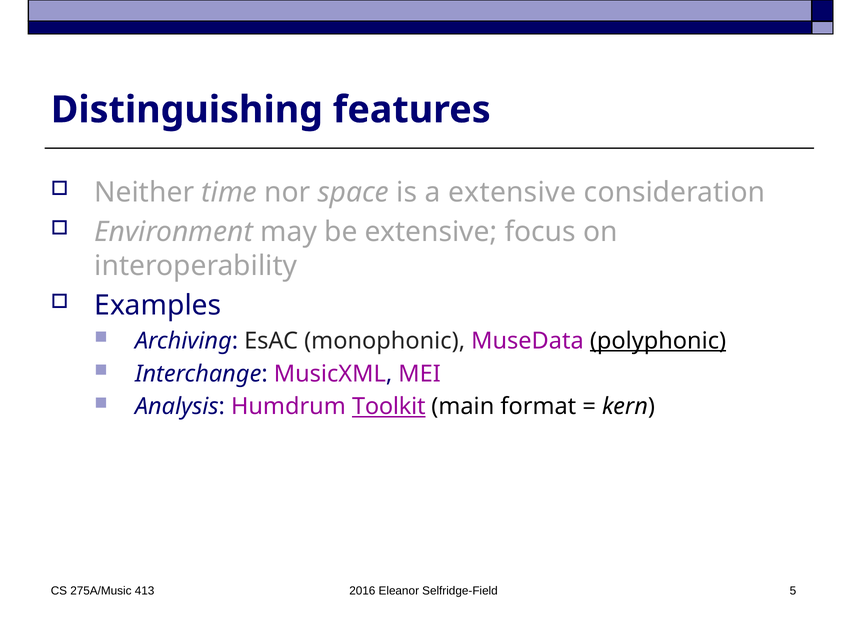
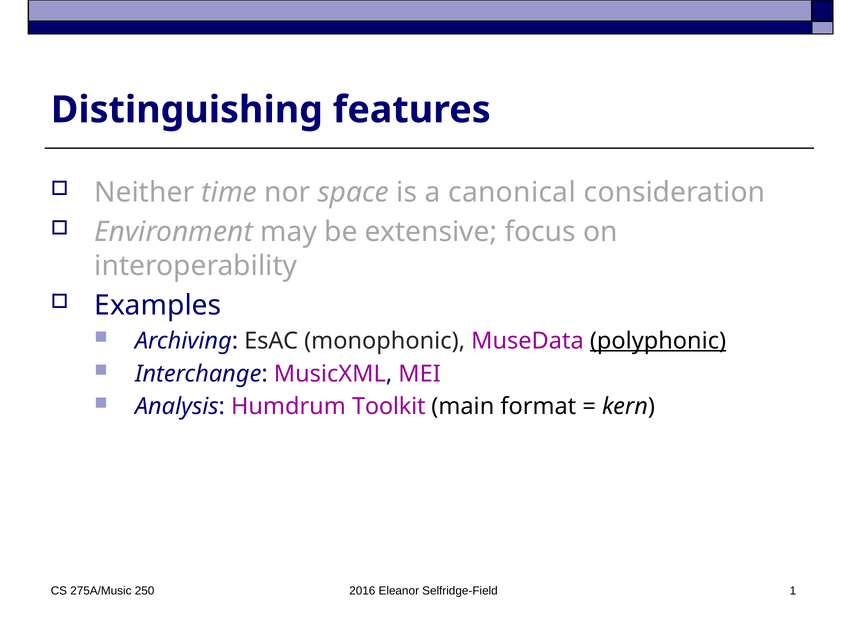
a extensive: extensive -> canonical
Toolkit underline: present -> none
413: 413 -> 250
5: 5 -> 1
